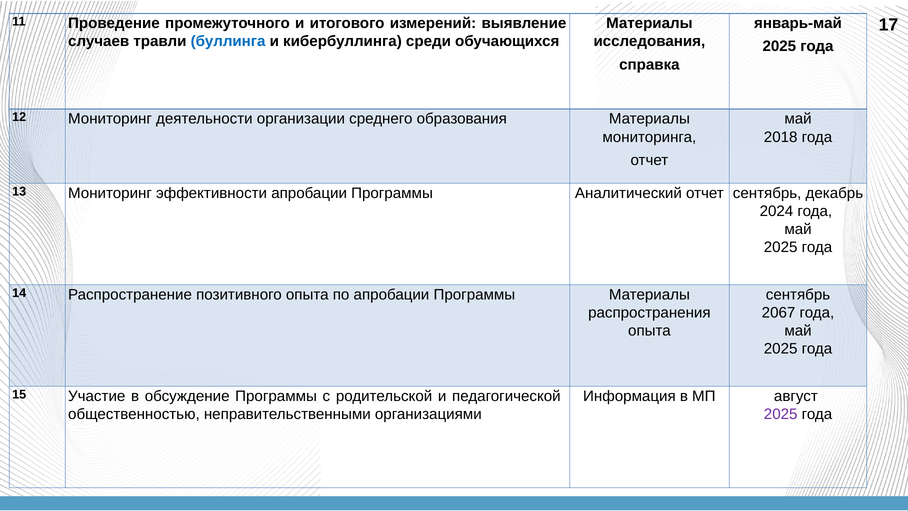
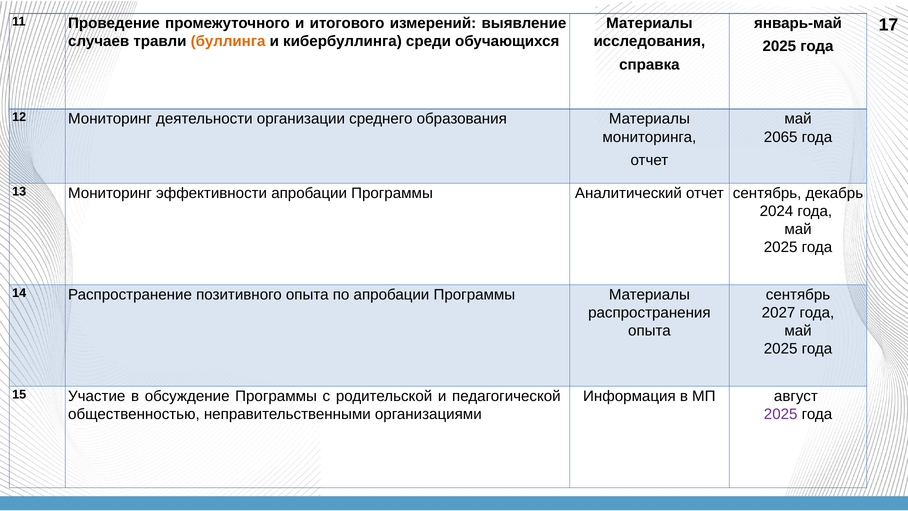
буллинга colour: blue -> orange
2018: 2018 -> 2065
2067: 2067 -> 2027
